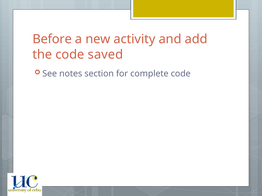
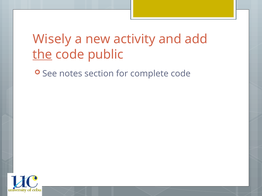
Before: Before -> Wisely
the underline: none -> present
saved: saved -> public
